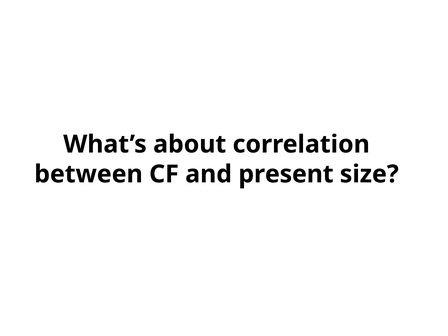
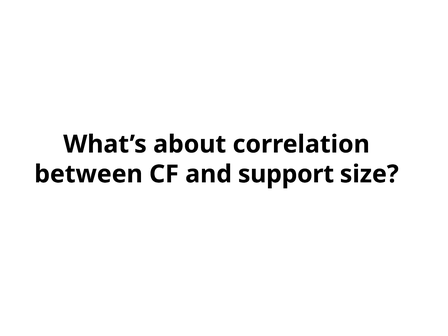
present: present -> support
